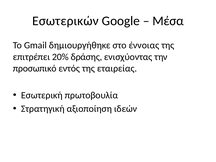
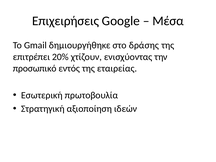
Εσωτερικών: Εσωτερικών -> Επιχειρήσεις
έννοιας: έννοιας -> δράσης
δράσης: δράσης -> χτίζουν
